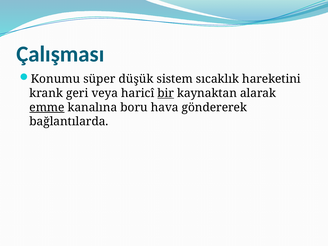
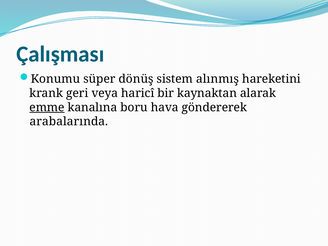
düşük: düşük -> dönüş
sıcaklık: sıcaklık -> alınmış
bir underline: present -> none
bağlantılarda: bağlantılarda -> arabalarında
